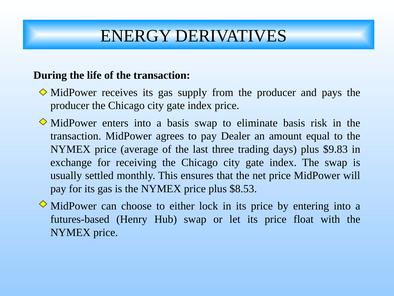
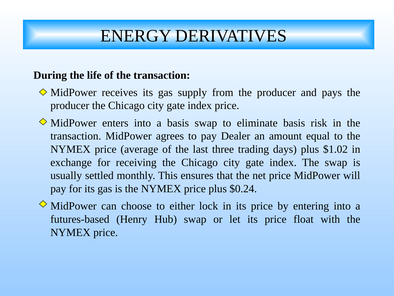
$9.83: $9.83 -> $1.02
$8.53: $8.53 -> $0.24
